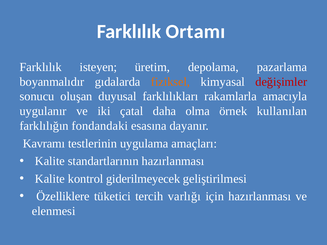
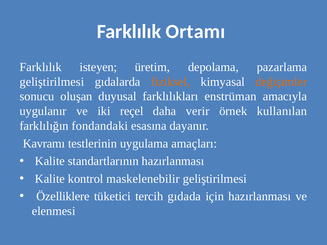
boyanmalıdır at (52, 82): boyanmalıdır -> geliştirilmesi
değişimler colour: red -> orange
rakamlarla: rakamlarla -> enstrüman
çatal: çatal -> reçel
olma: olma -> verir
giderilmeyecek: giderilmeyecek -> maskelenebilir
varlığı: varlığı -> gıdada
